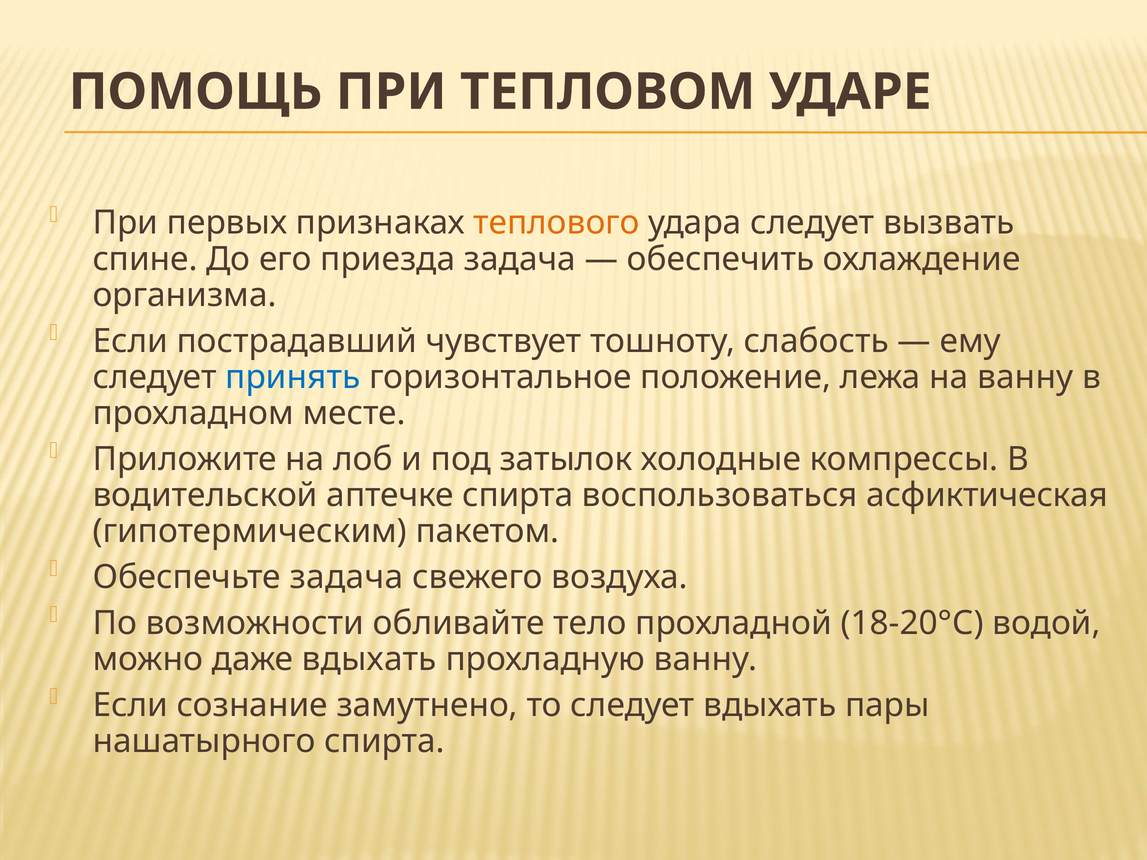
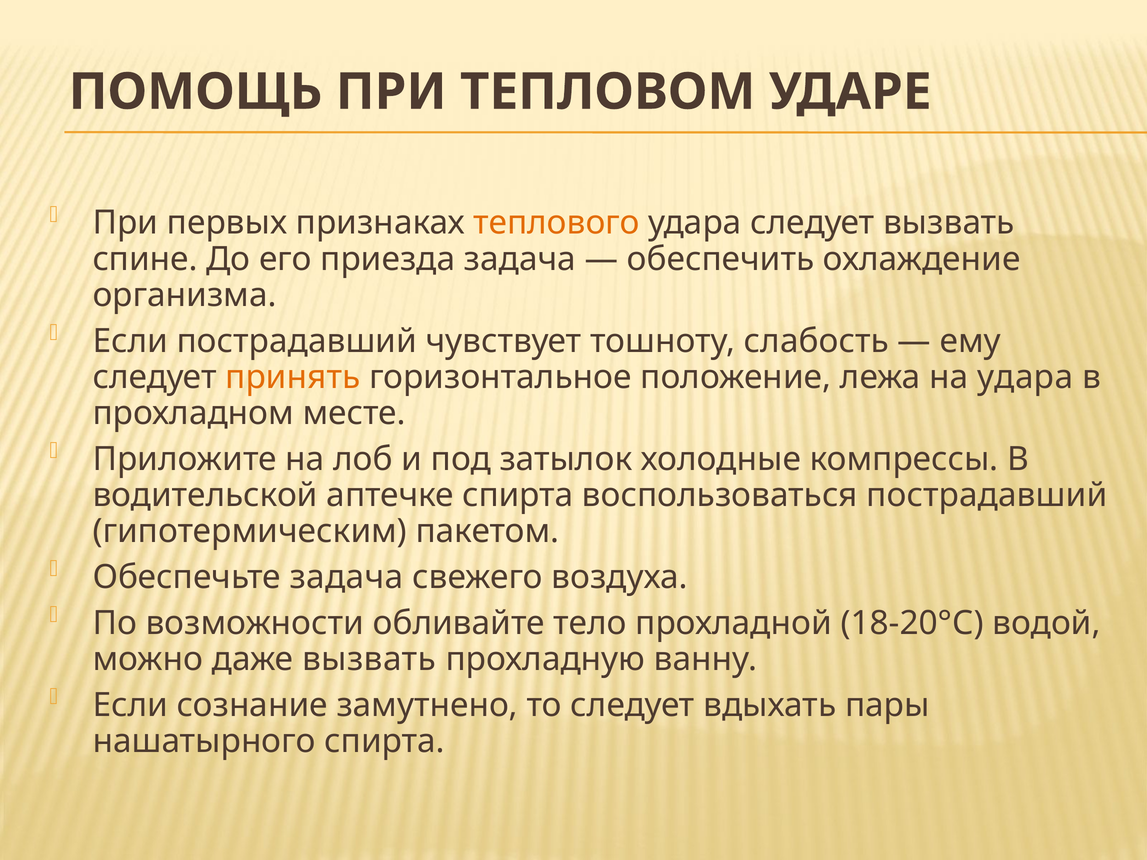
принять colour: blue -> orange
на ванну: ванну -> удара
воспользоваться асфиктическая: асфиктическая -> пострадавший
даже вдыхать: вдыхать -> вызвать
